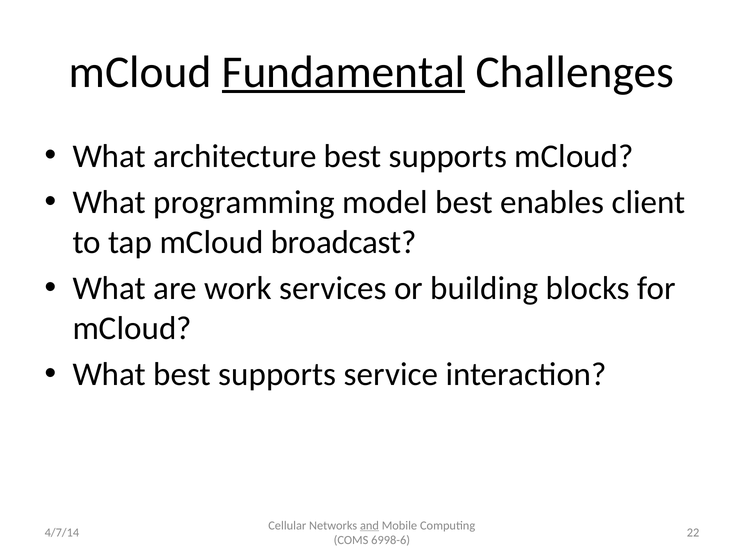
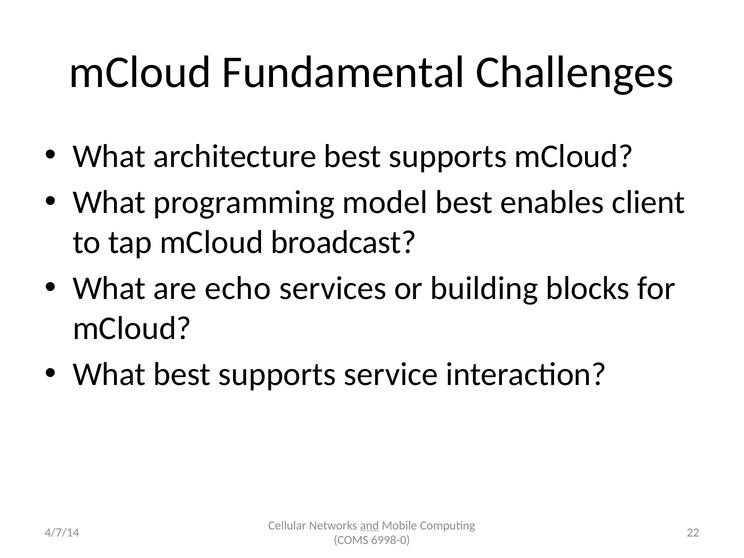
Fundamental underline: present -> none
work: work -> echo
6998-6: 6998-6 -> 6998-0
